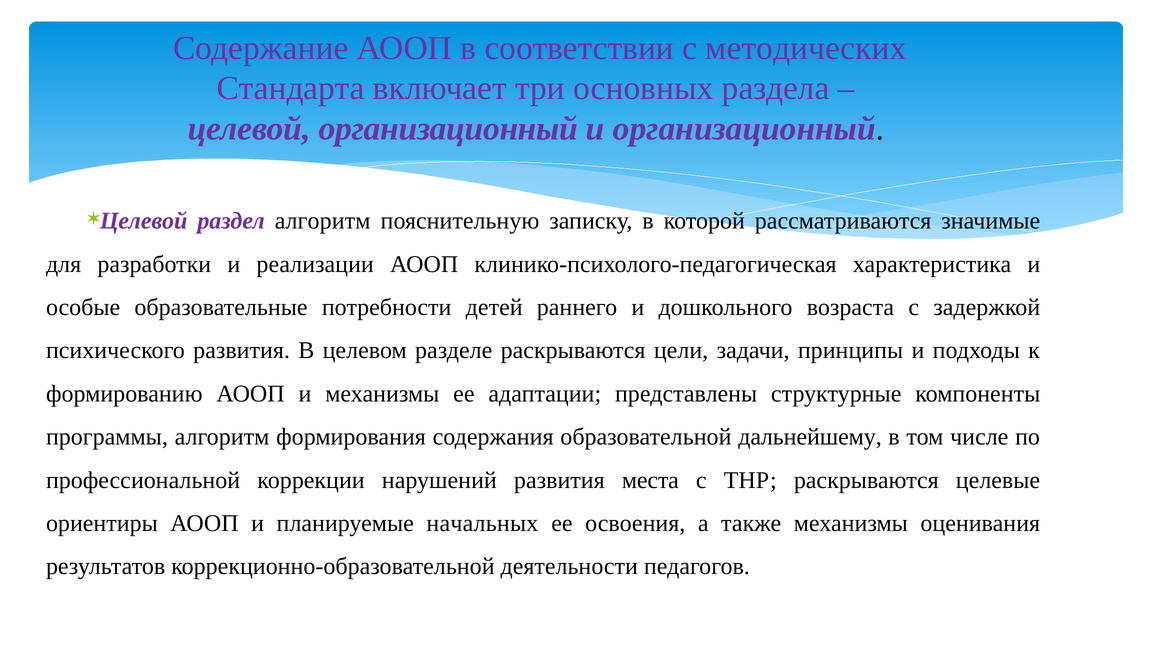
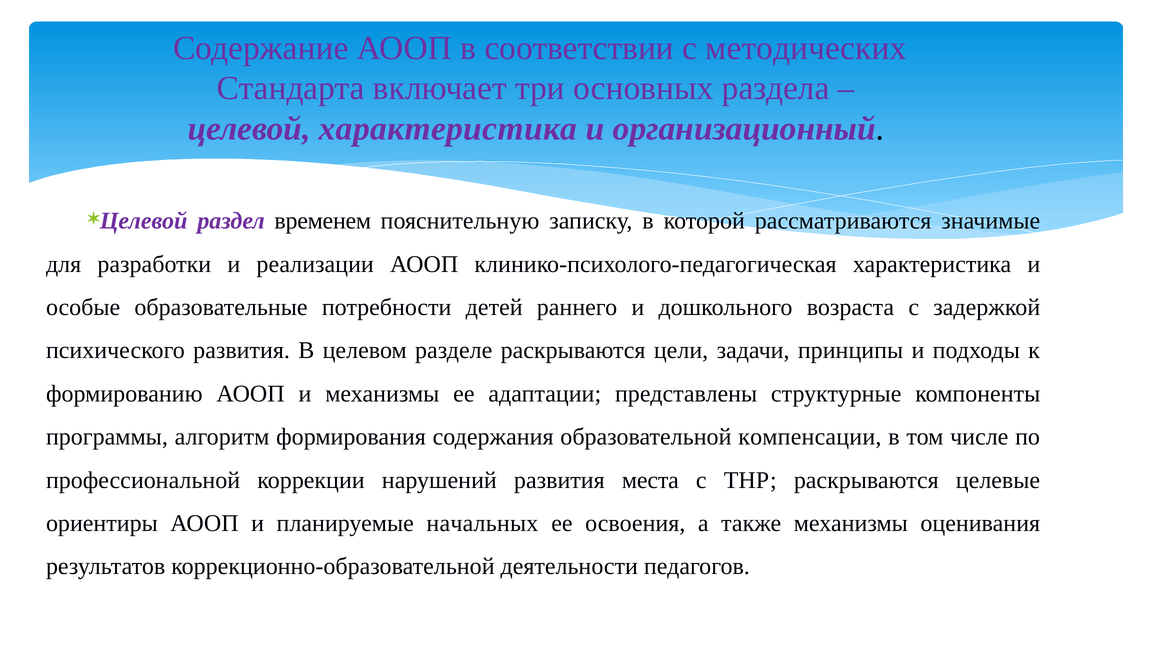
целевой организационный: организационный -> характеристика
раздел алгоритм: алгоритм -> временем
дальнейшему: дальнейшему -> компенсации
